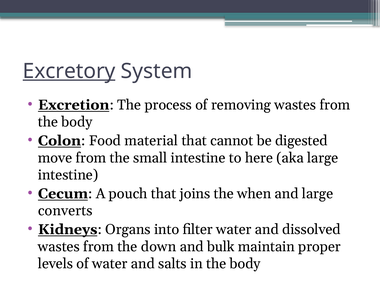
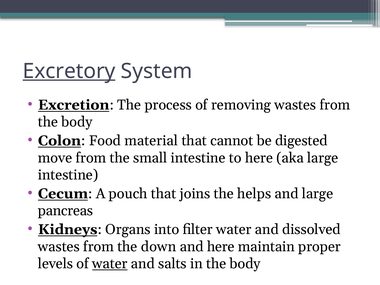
when: when -> helps
converts: converts -> pancreas
and bulk: bulk -> here
water at (110, 264) underline: none -> present
